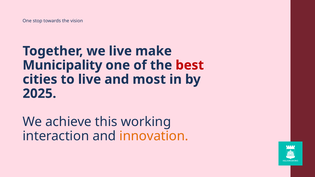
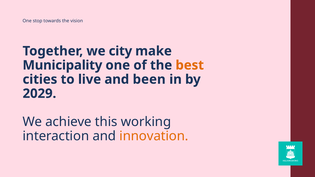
we live: live -> city
best colour: red -> orange
most: most -> been
2025: 2025 -> 2029
